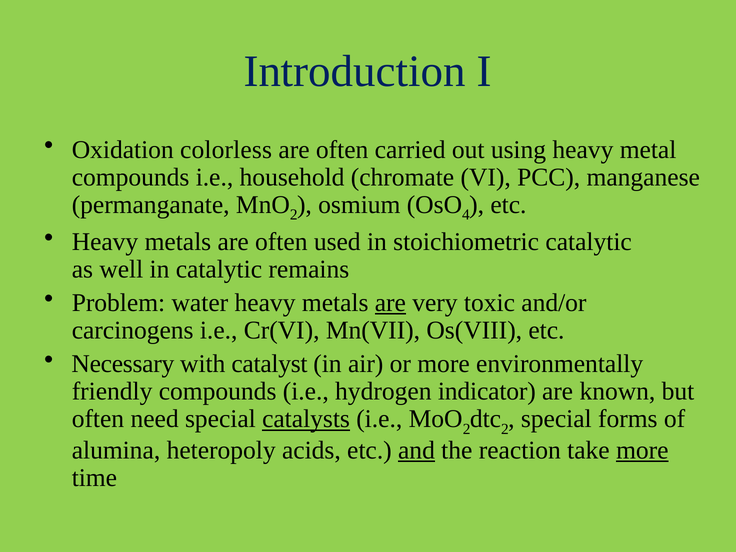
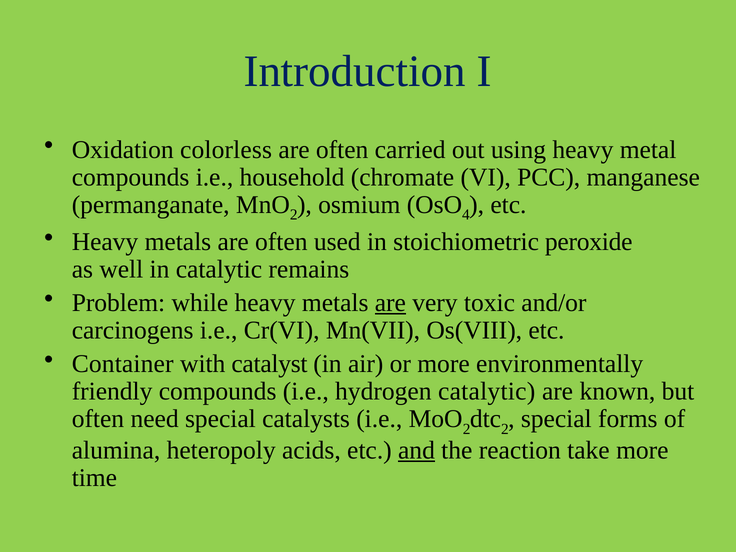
stoichiometric catalytic: catalytic -> peroxide
water: water -> while
Necessary: Necessary -> Container
hydrogen indicator: indicator -> catalytic
catalysts underline: present -> none
more at (642, 450) underline: present -> none
